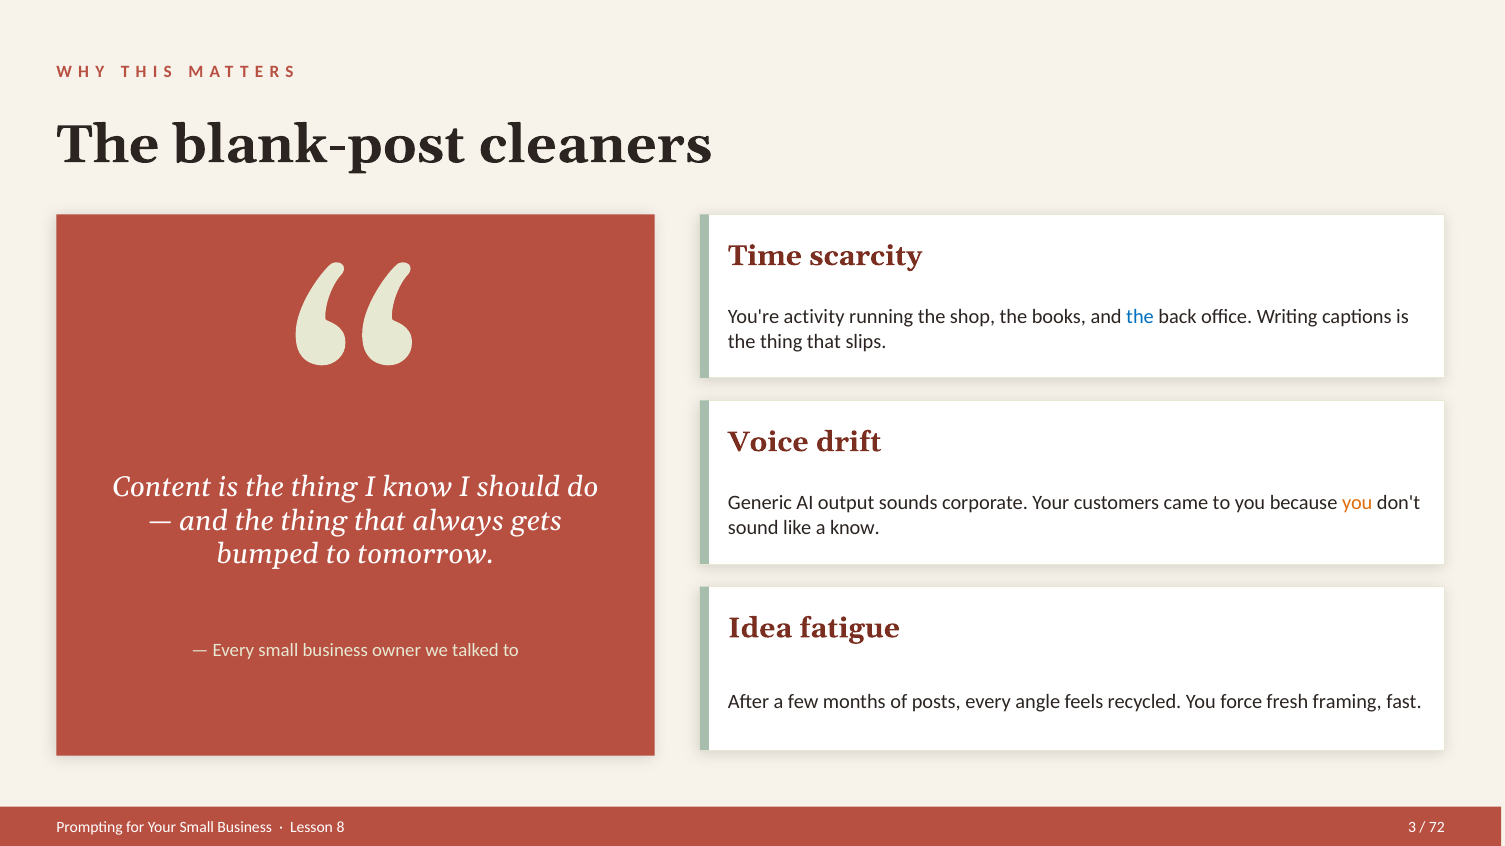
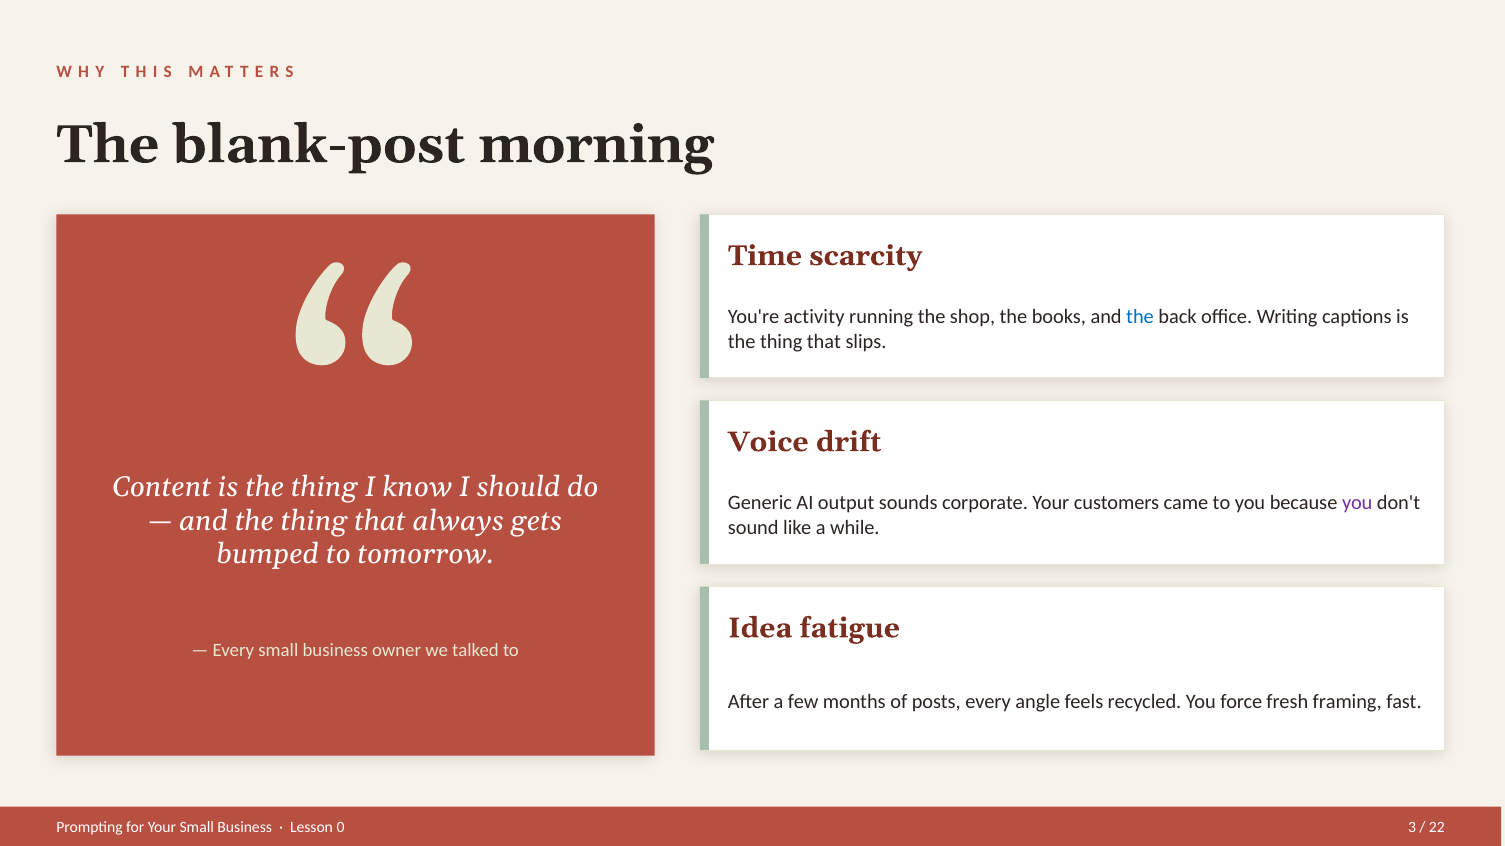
cleaners: cleaners -> morning
you at (1357, 503) colour: orange -> purple
a know: know -> while
8: 8 -> 0
72: 72 -> 22
